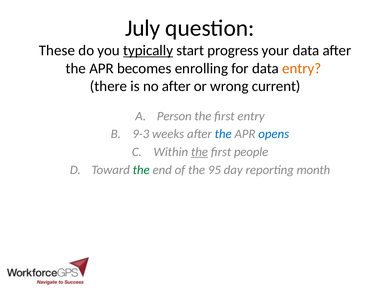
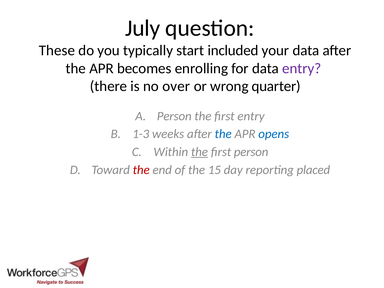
typically underline: present -> none
progress: progress -> included
entry at (302, 68) colour: orange -> purple
no after: after -> over
current: current -> quarter
9-3: 9-3 -> 1-3
first people: people -> person
the at (141, 170) colour: green -> red
95: 95 -> 15
month: month -> placed
